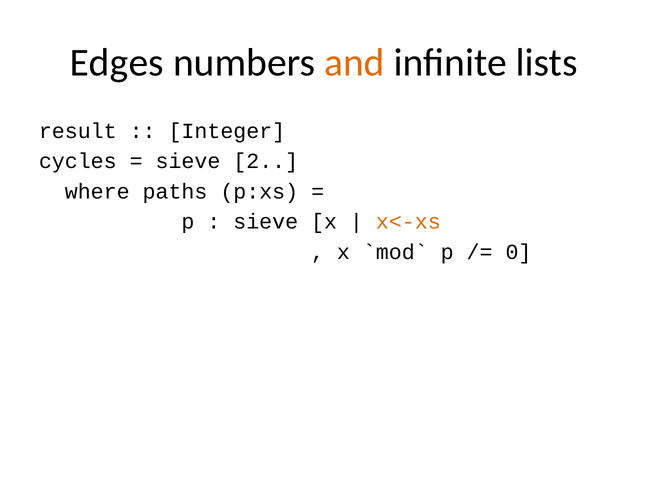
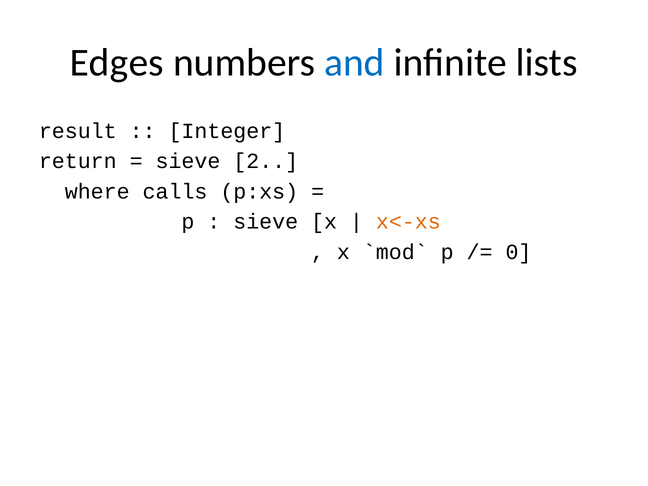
and colour: orange -> blue
cycles: cycles -> return
paths: paths -> calls
